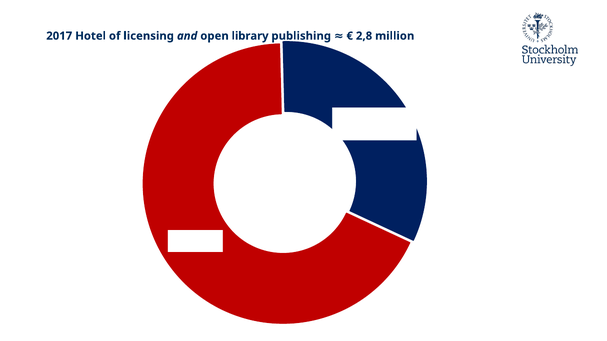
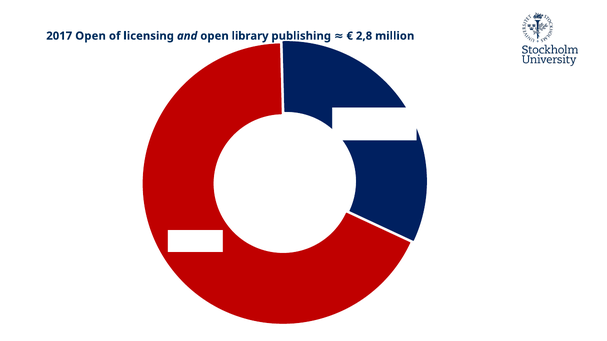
2017 Hotel: Hotel -> Open
